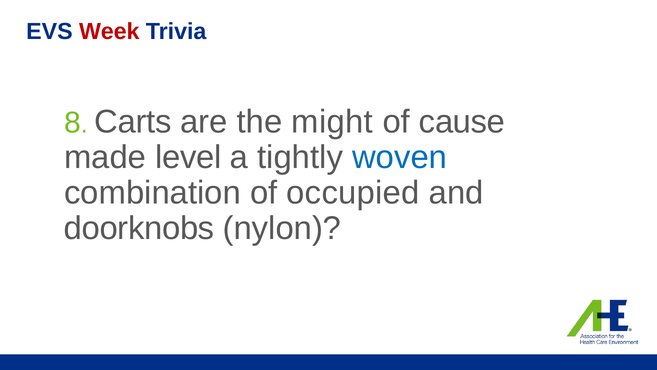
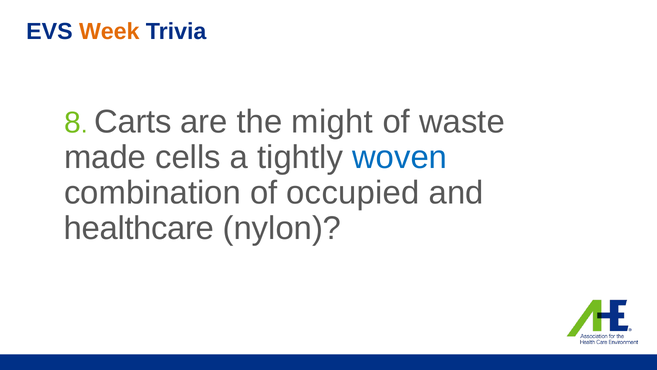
Week colour: red -> orange
cause: cause -> waste
level: level -> cells
doorknobs: doorknobs -> healthcare
